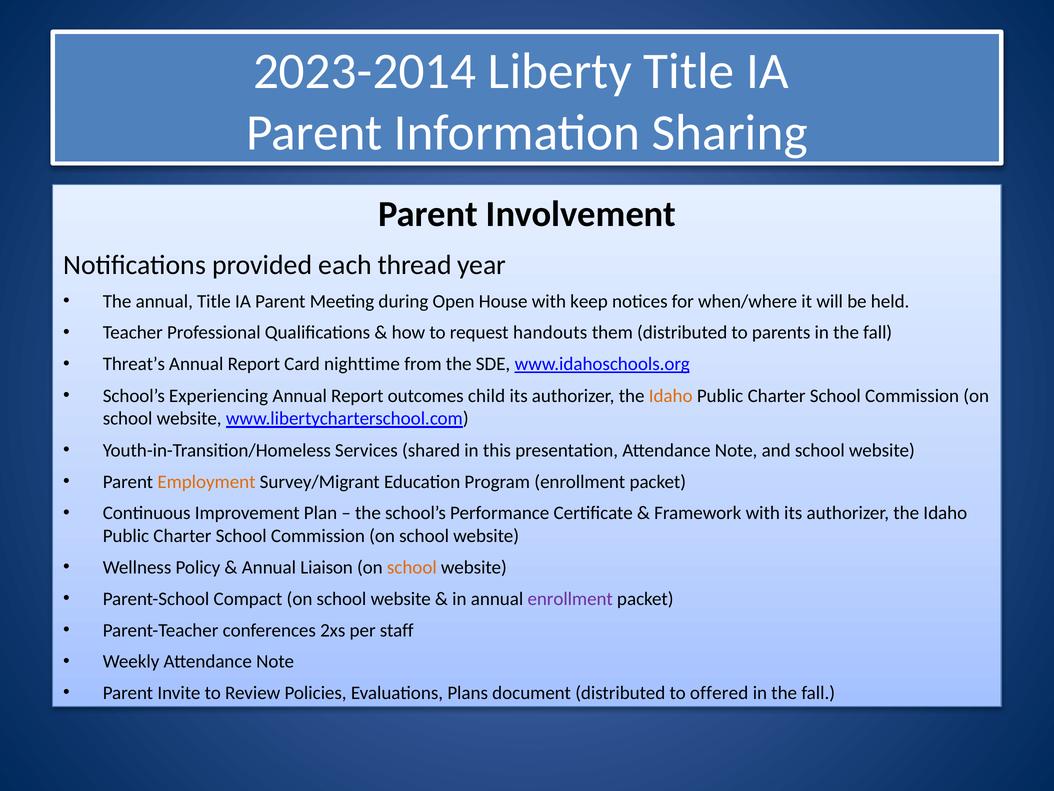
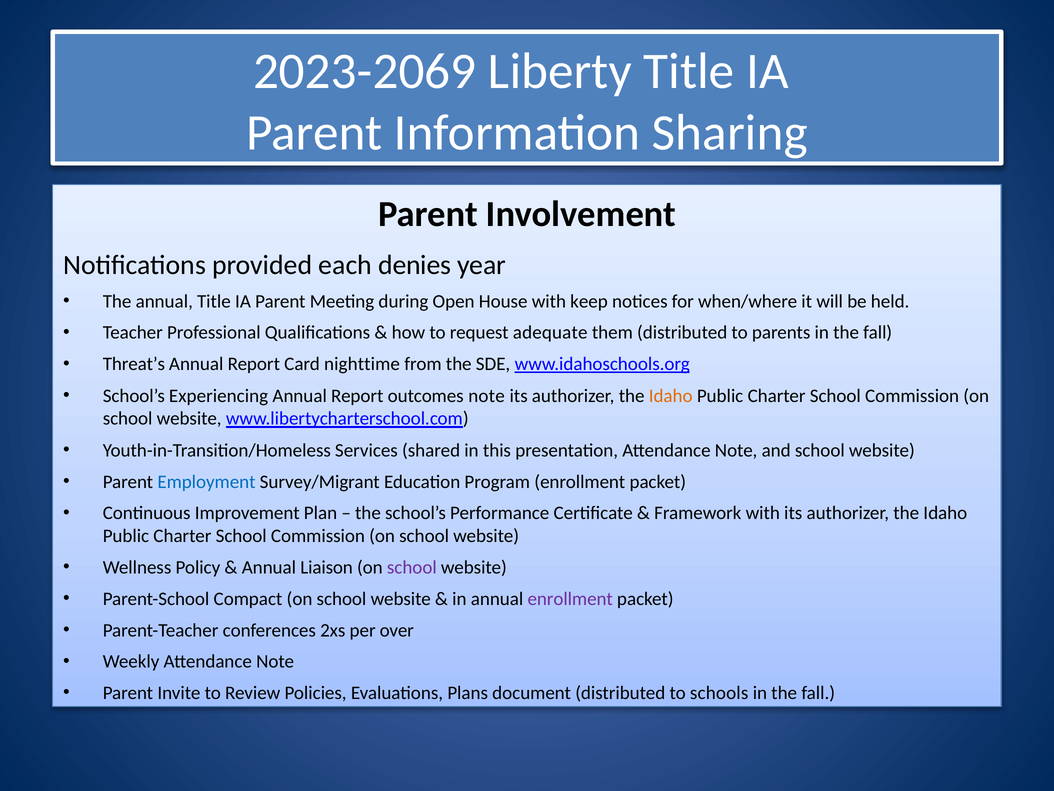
2023-2014: 2023-2014 -> 2023-2069
thread: thread -> denies
handouts: handouts -> adequate
outcomes child: child -> note
Employment colour: orange -> blue
school at (412, 567) colour: orange -> purple
staff: staff -> over
offered: offered -> schools
